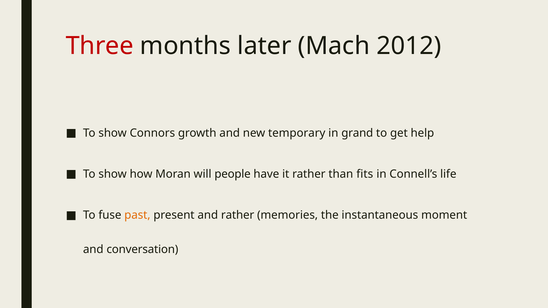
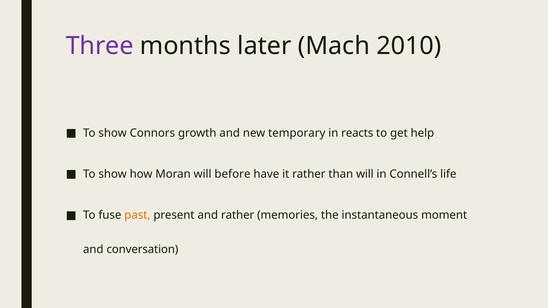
Three colour: red -> purple
2012: 2012 -> 2010
grand: grand -> reacts
people: people -> before
than fits: fits -> will
